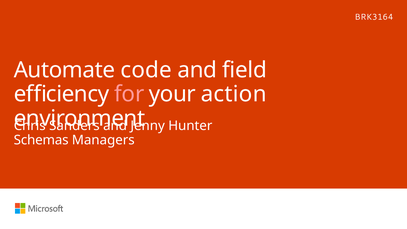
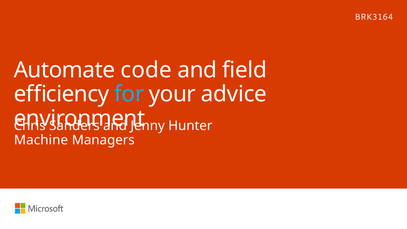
for colour: pink -> light blue
action: action -> advice
Schemas: Schemas -> Machine
